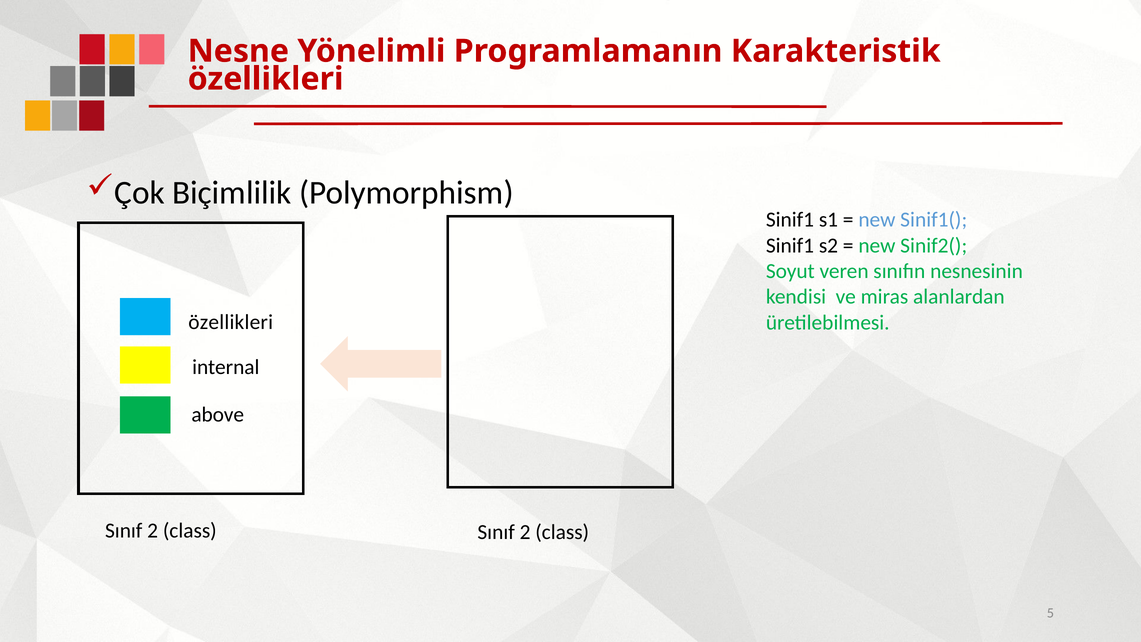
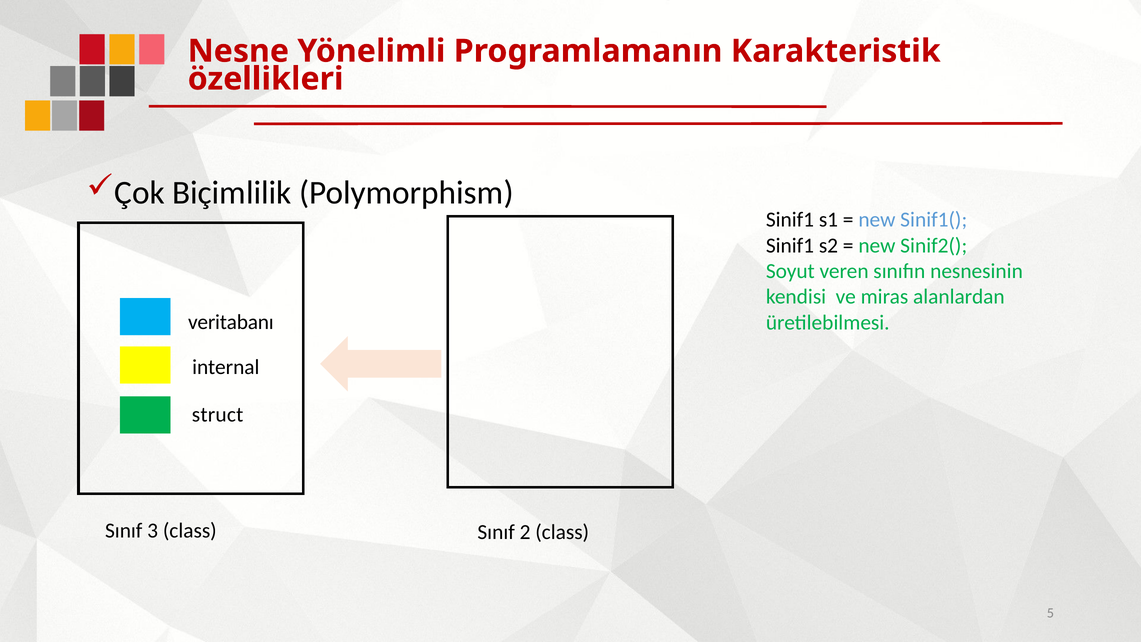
özellikleri at (231, 322): özellikleri -> veritabanı
above: above -> struct
2 at (153, 530): 2 -> 3
